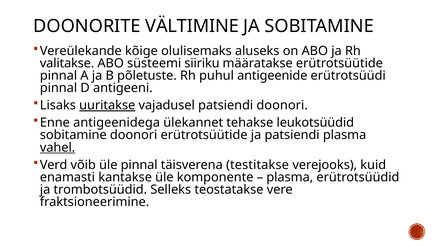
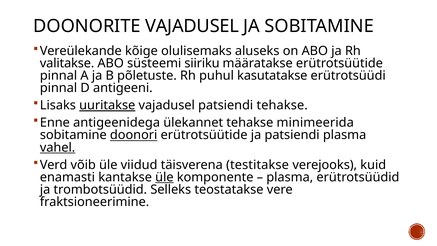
DOONORITE VÄLTIMINE: VÄLTIMINE -> VAJADUSEL
antigeenide: antigeenide -> kasutatakse
patsiendi doonori: doonori -> tehakse
leukotsüüdid: leukotsüüdid -> minimeerida
doonori at (134, 135) underline: none -> present
üle pinnal: pinnal -> viidud
üle at (164, 177) underline: none -> present
